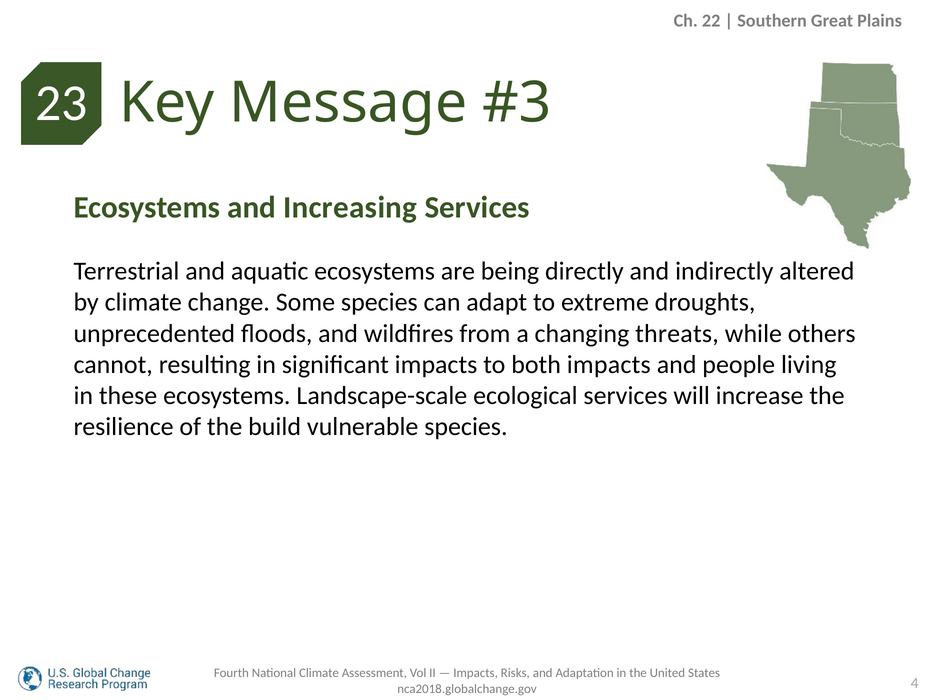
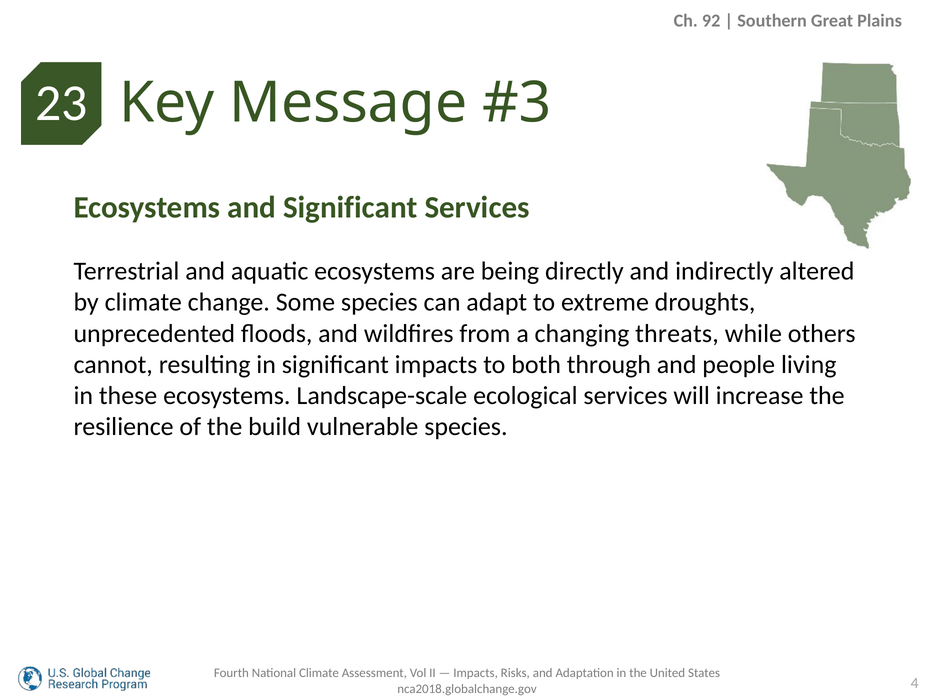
22: 22 -> 92
and Increasing: Increasing -> Significant
both impacts: impacts -> through
